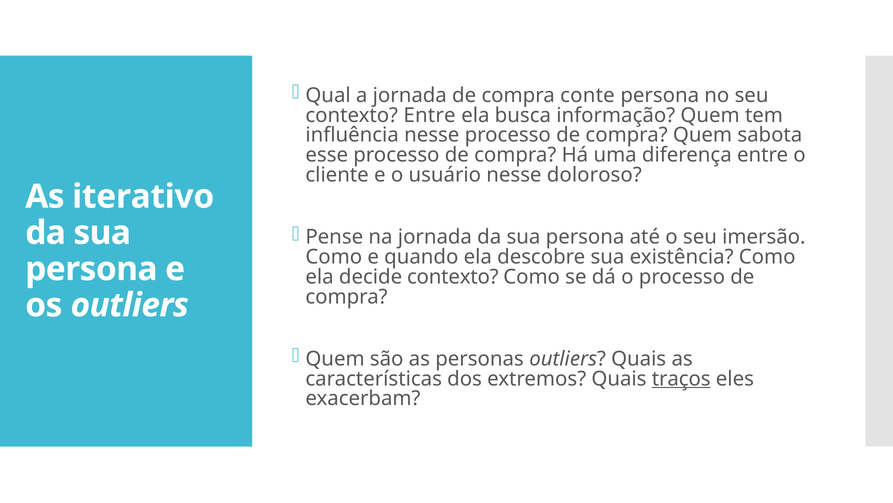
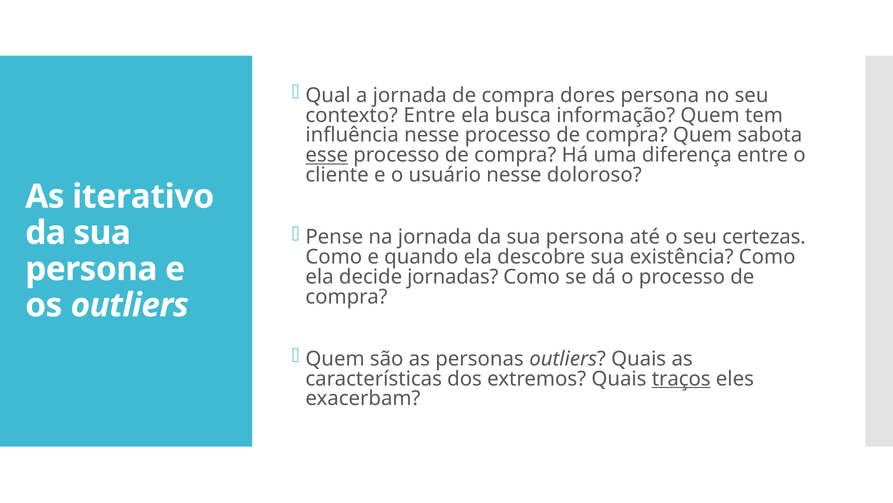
conte: conte -> dores
esse underline: none -> present
imersão: imersão -> certezas
decide contexto: contexto -> jornadas
